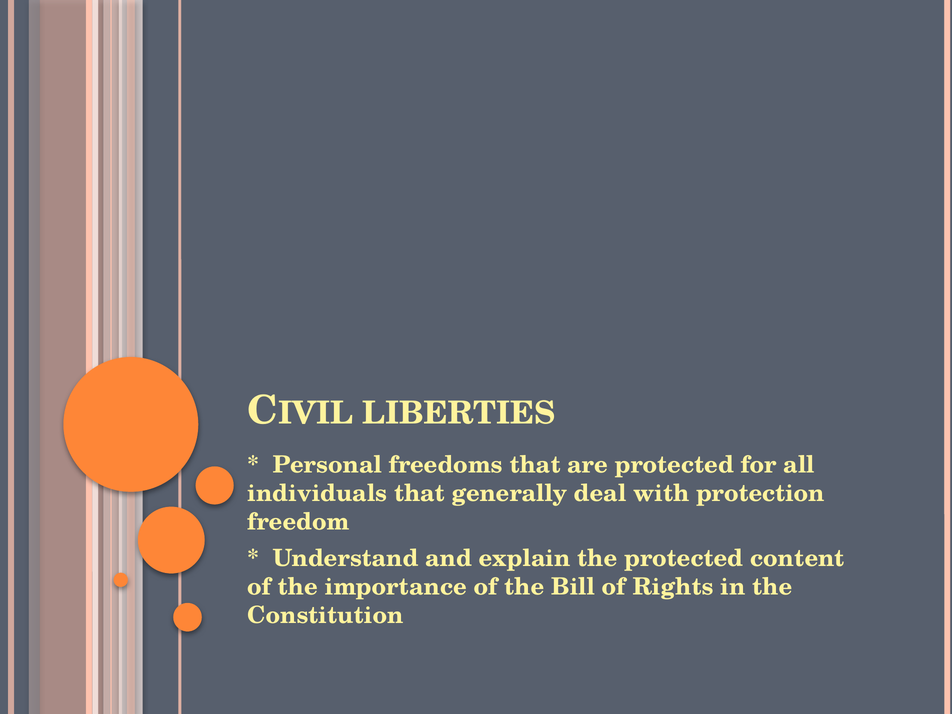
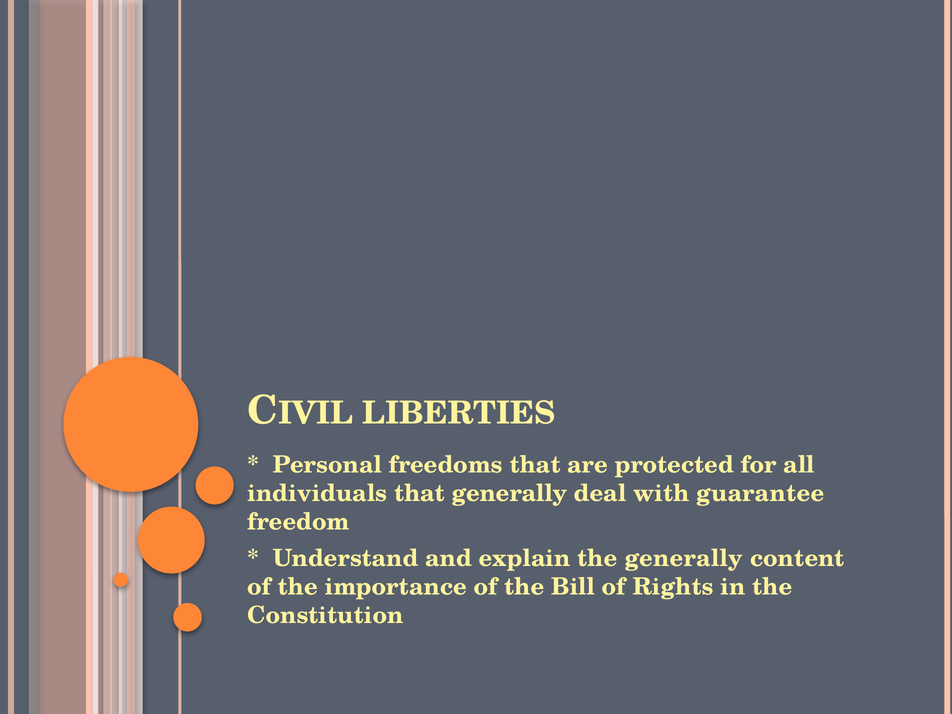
protection: protection -> guarantee
the protected: protected -> generally
